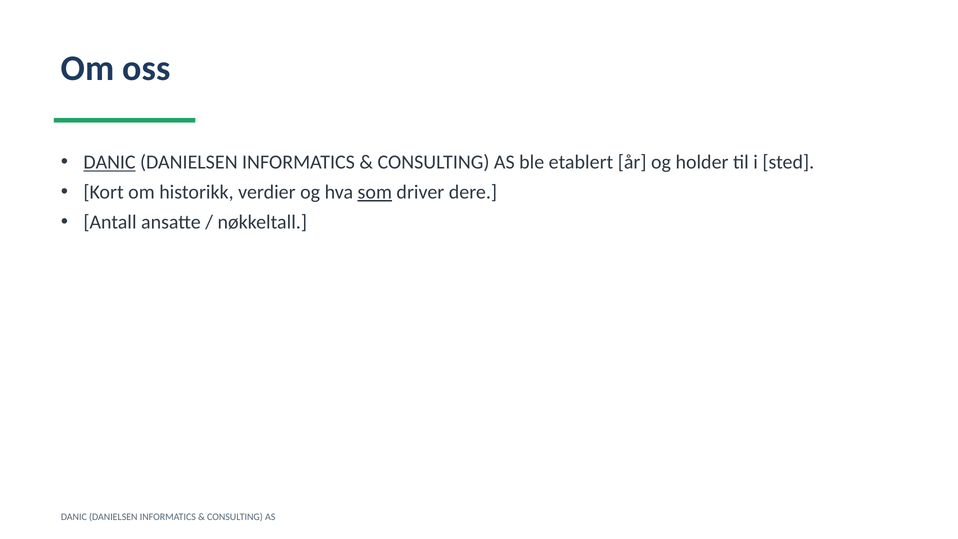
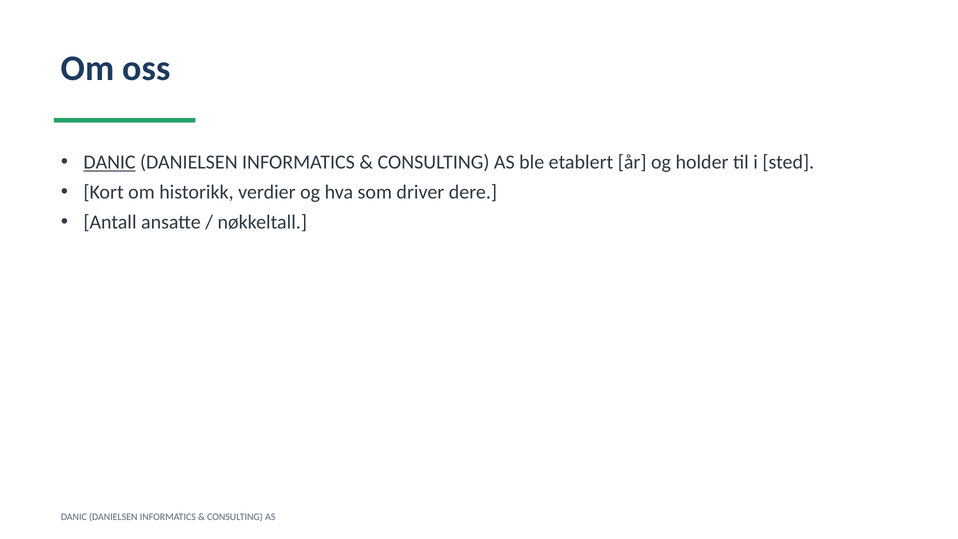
som underline: present -> none
